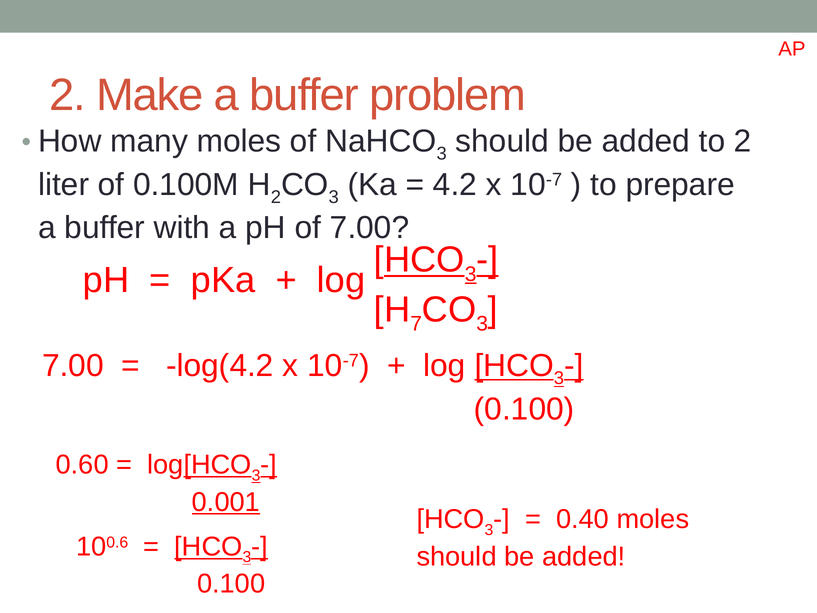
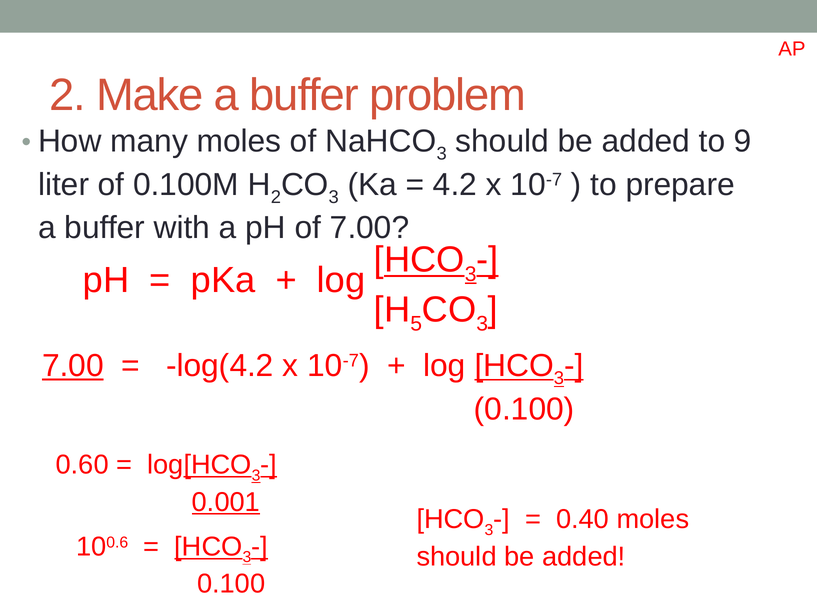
to 2: 2 -> 9
7: 7 -> 5
7.00 at (73, 366) underline: none -> present
